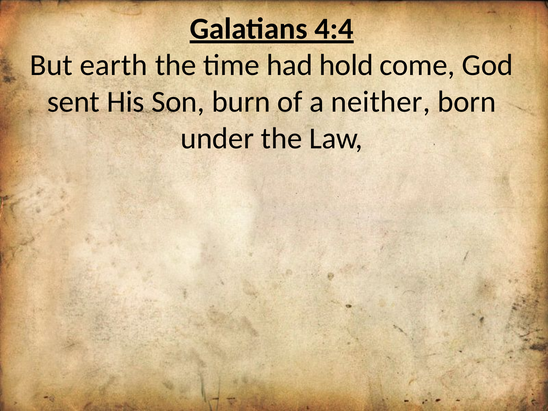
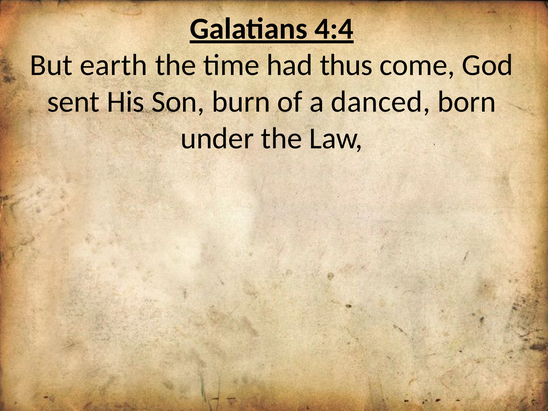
hold: hold -> thus
neither: neither -> danced
